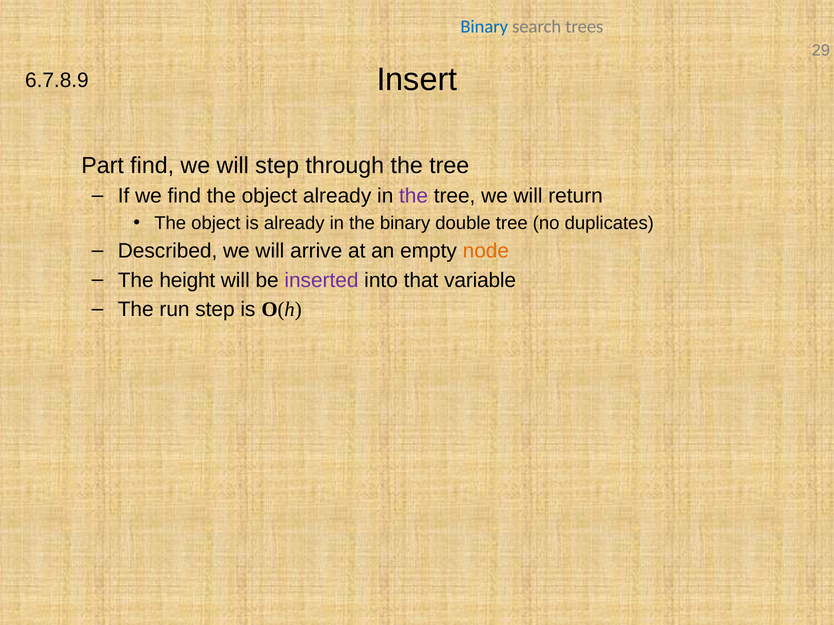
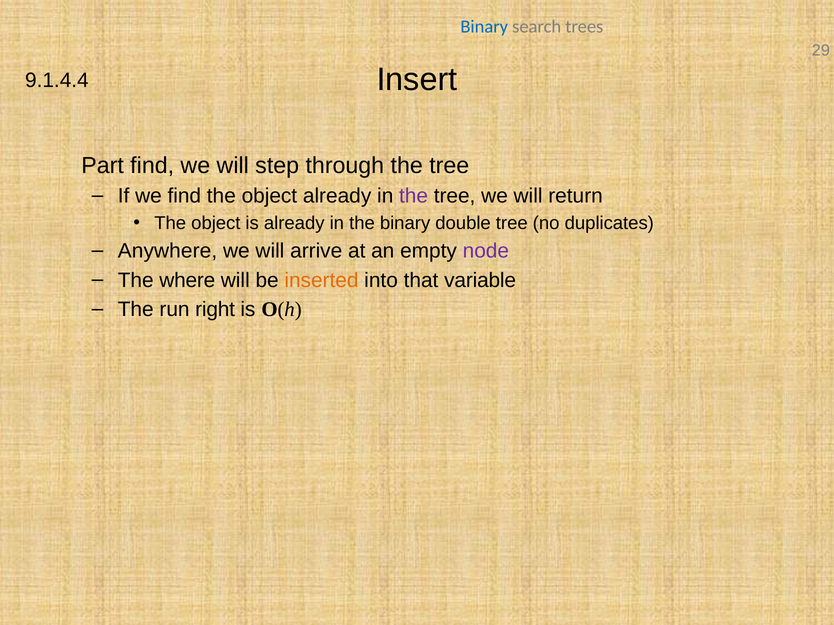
6.7.8.9: 6.7.8.9 -> 9.1.4.4
Described: Described -> Anywhere
node colour: orange -> purple
height: height -> where
inserted colour: purple -> orange
run step: step -> right
